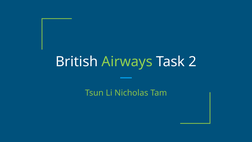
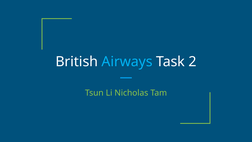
Airways colour: light green -> light blue
